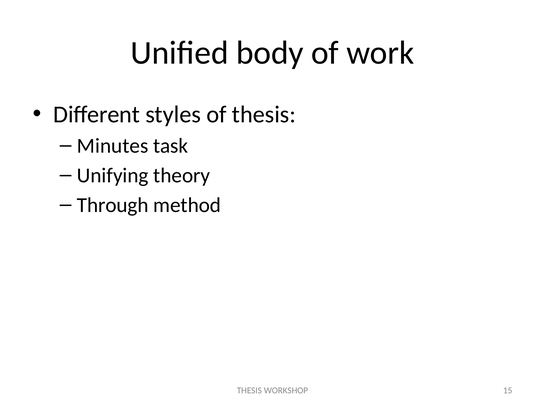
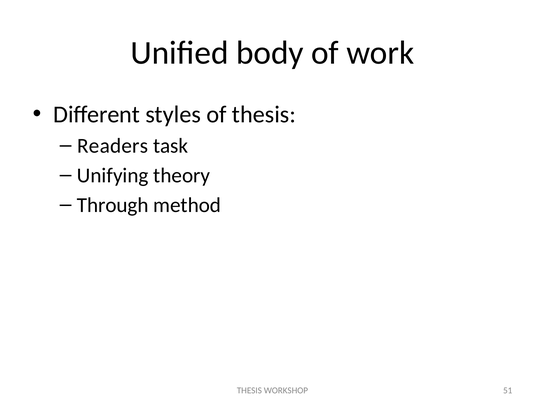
Minutes: Minutes -> Readers
15: 15 -> 51
